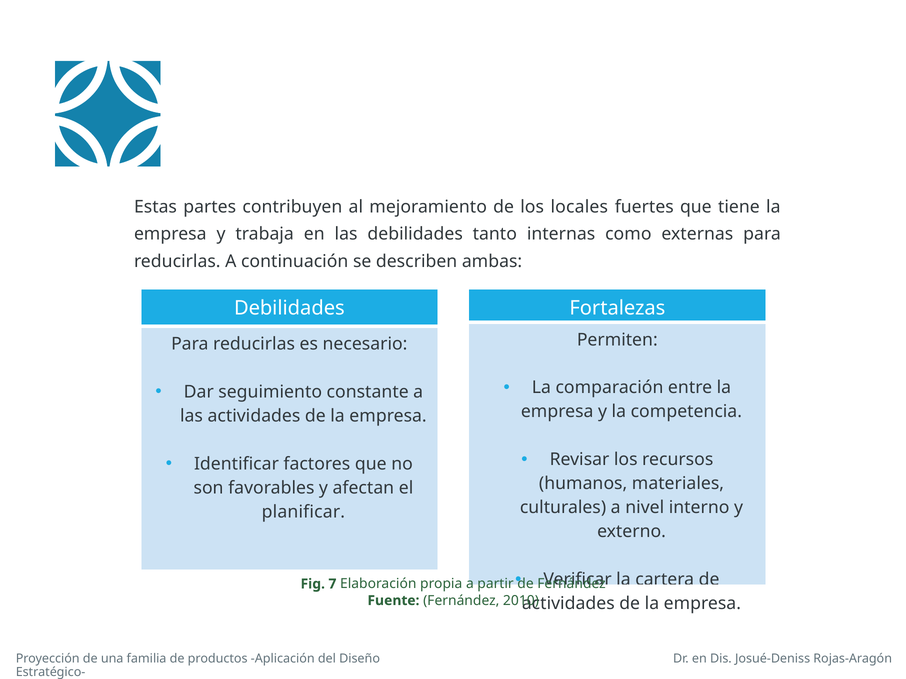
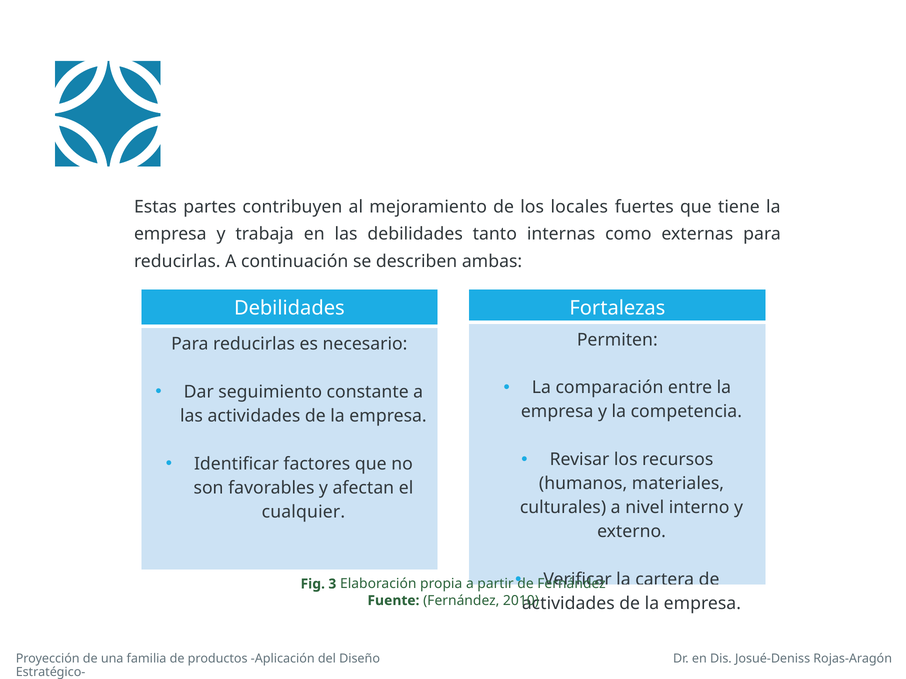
planificar: planificar -> cualquier
7: 7 -> 3
